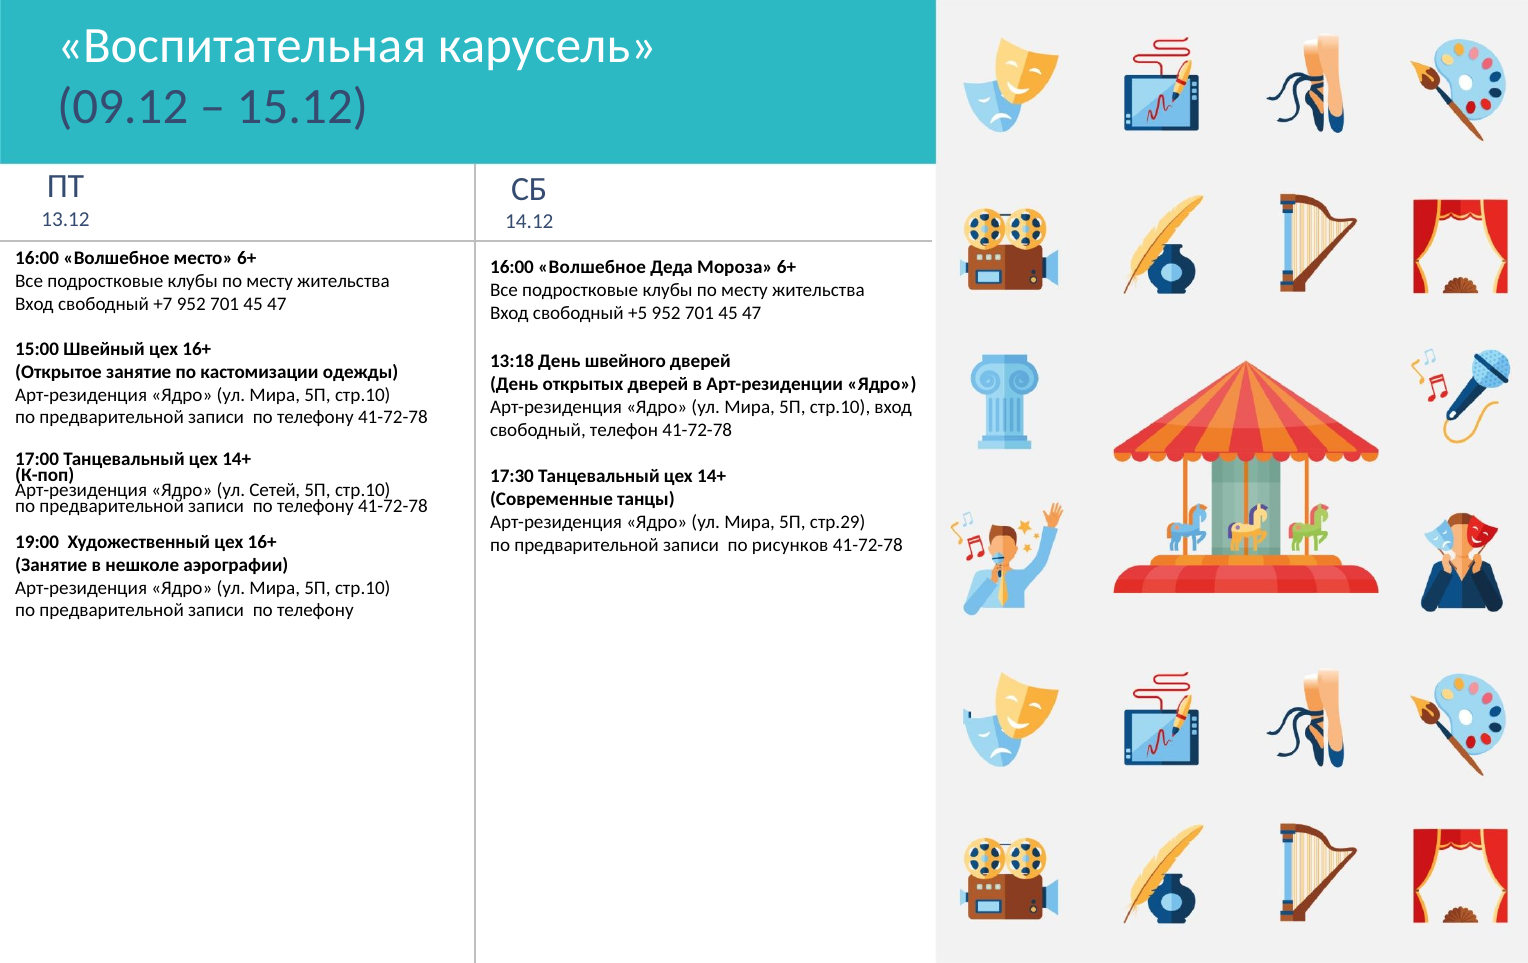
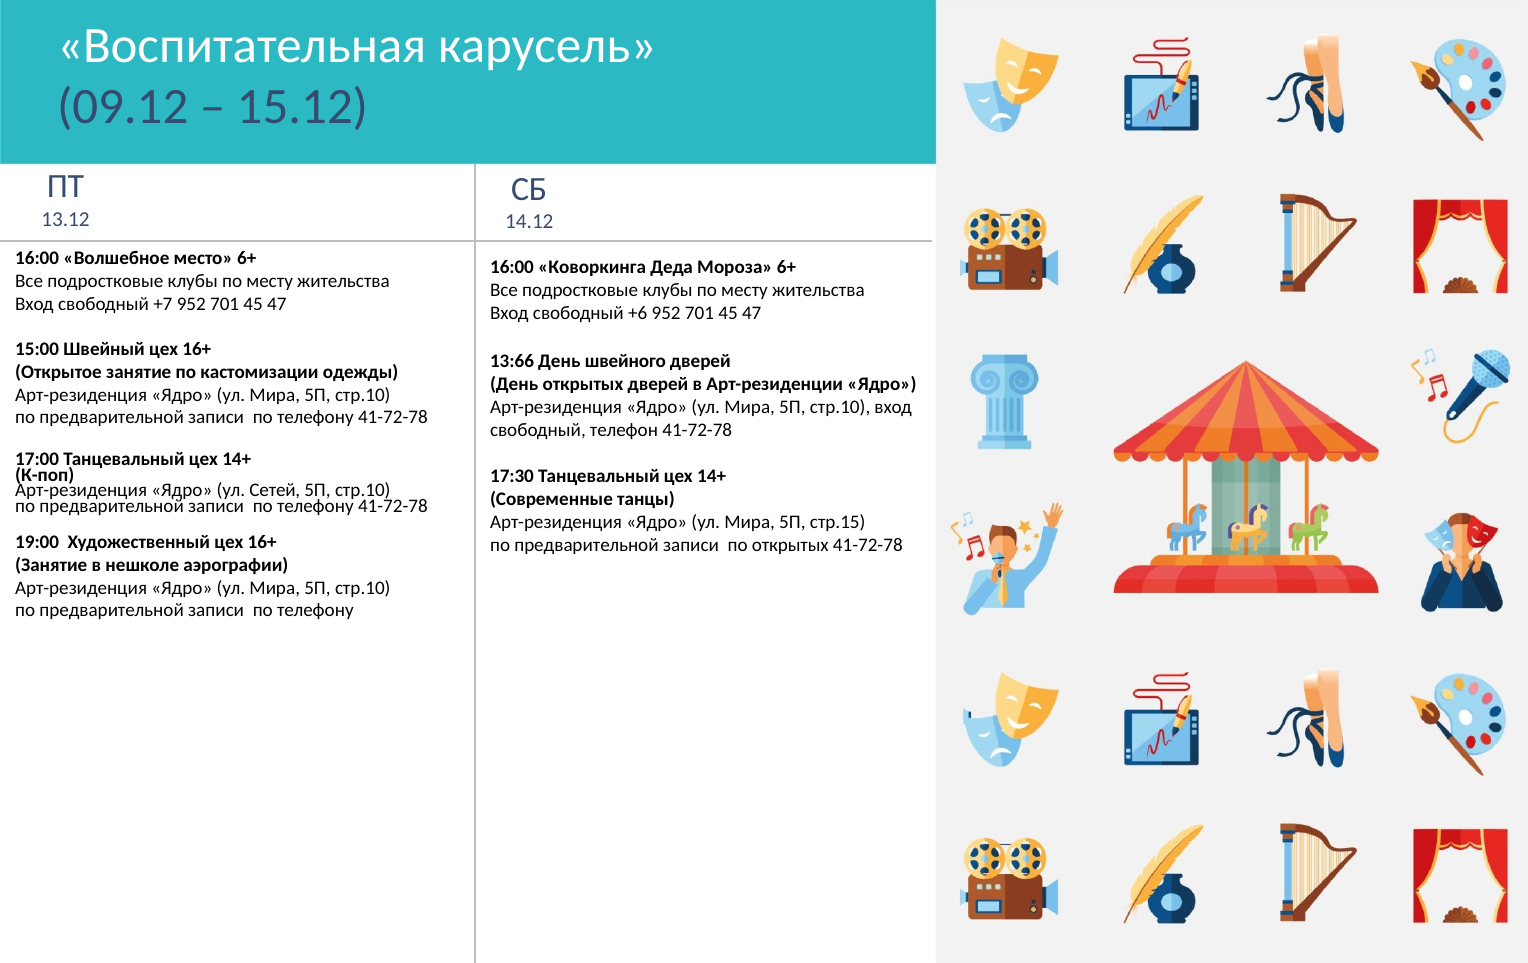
Волшебное at (592, 267): Волшебное -> Коворкинга
+5: +5 -> +6
13:18: 13:18 -> 13:66
стр.29: стр.29 -> стр.15
по рисунков: рисунков -> открытых
